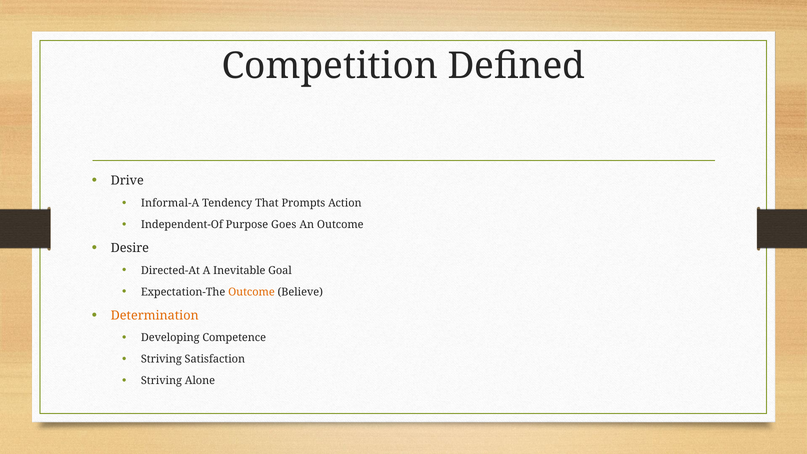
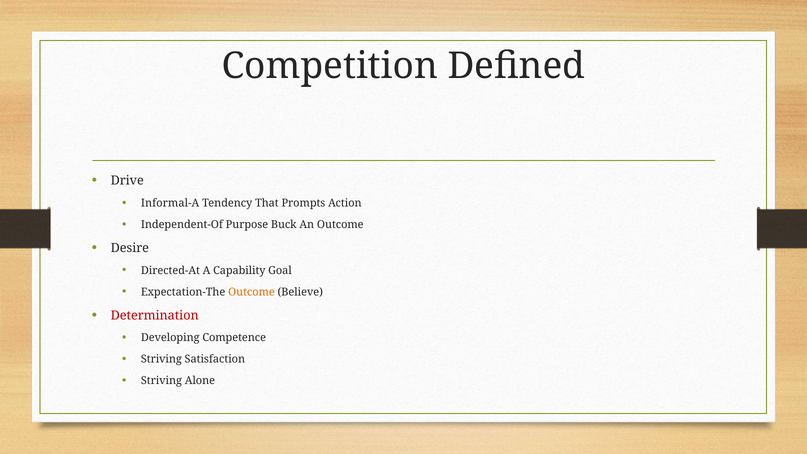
Goes: Goes -> Buck
Inevitable: Inevitable -> Capability
Determination colour: orange -> red
